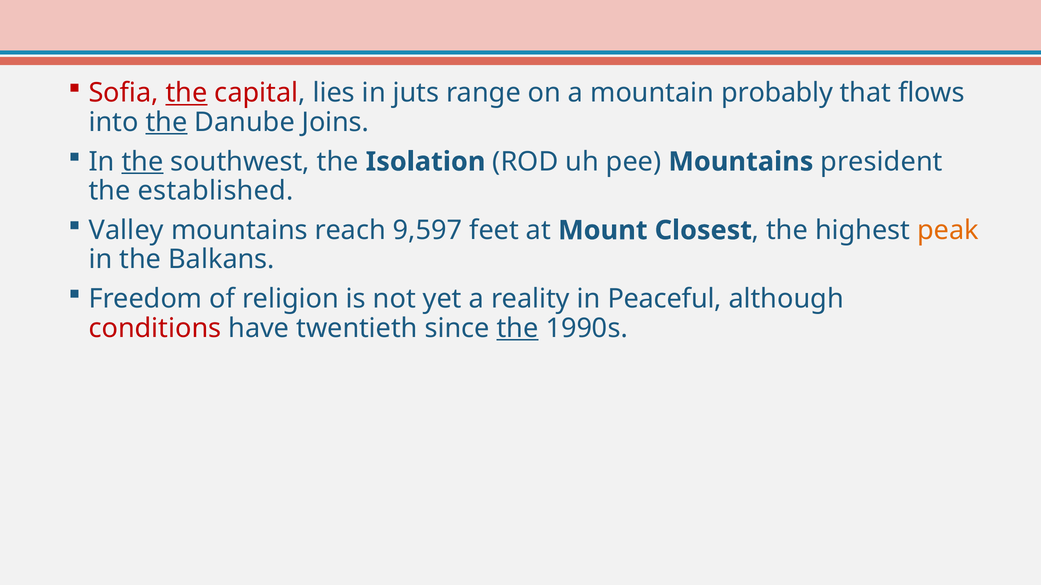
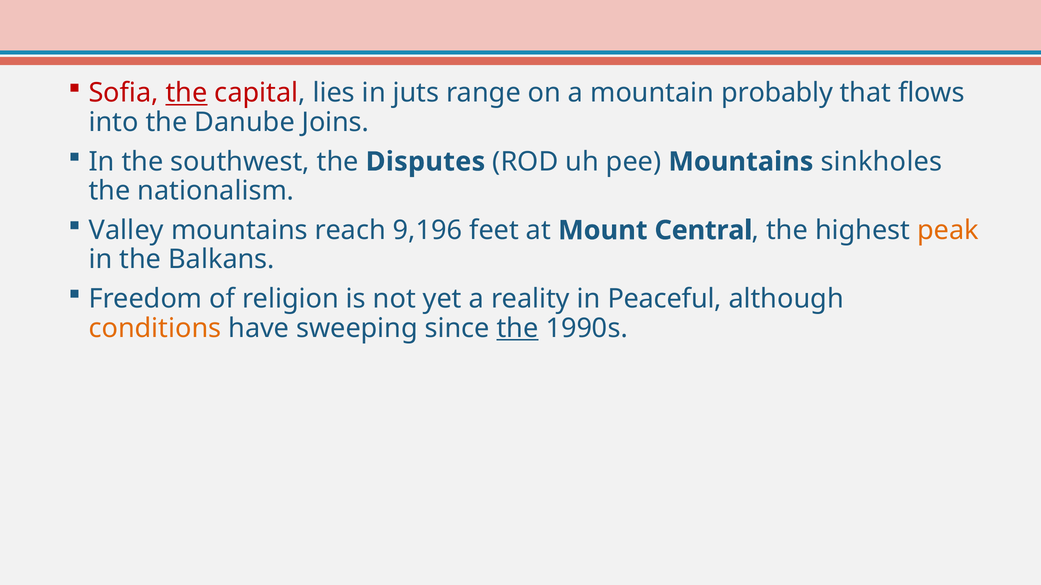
the at (166, 122) underline: present -> none
the at (142, 162) underline: present -> none
Isolation: Isolation -> Disputes
president: president -> sinkholes
established: established -> nationalism
9,597: 9,597 -> 9,196
Closest: Closest -> Central
conditions colour: red -> orange
twentieth: twentieth -> sweeping
